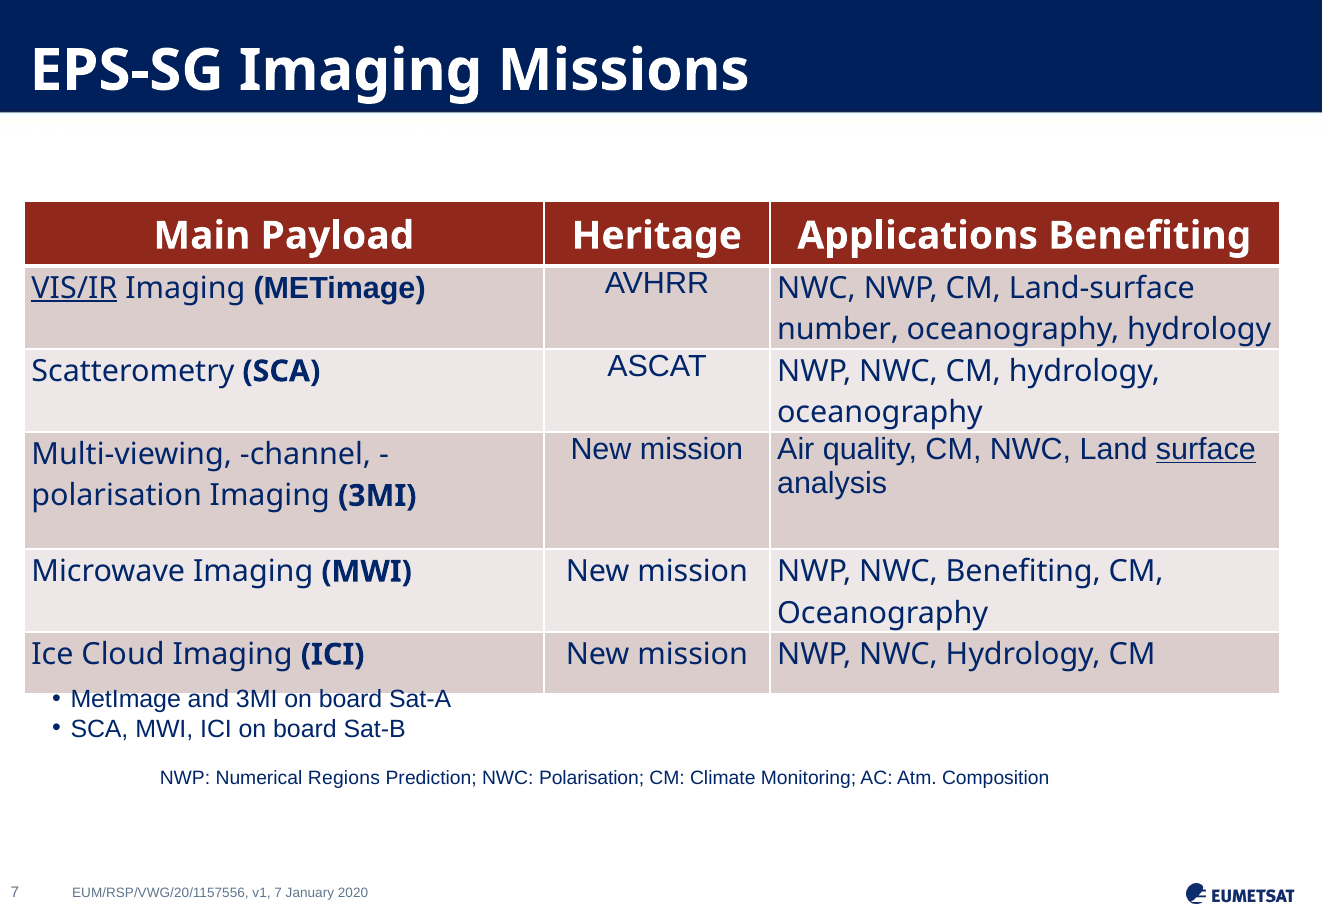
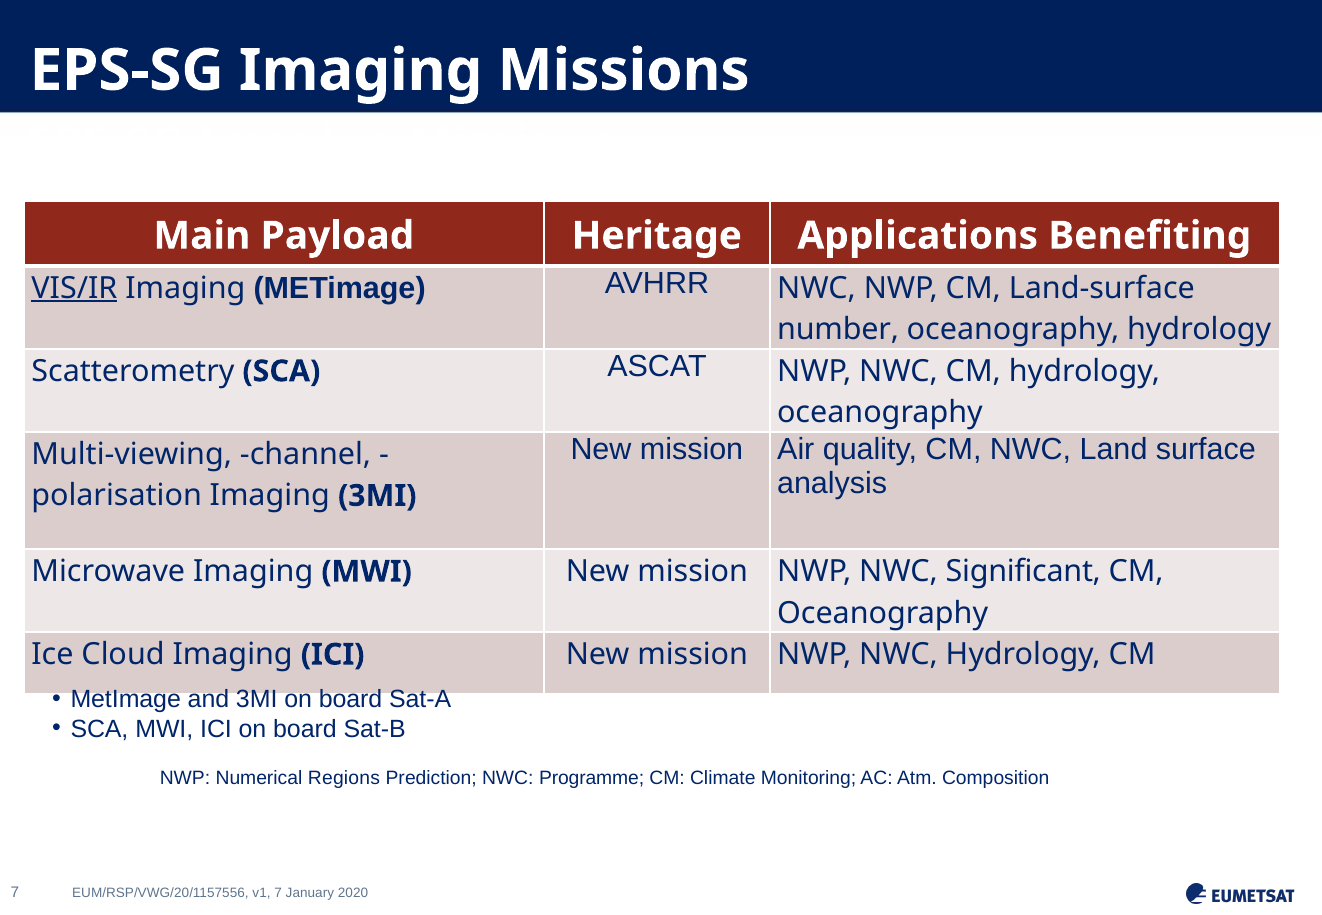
surface underline: present -> none
NWC Benefiting: Benefiting -> Significant
NWC Polarisation: Polarisation -> Programme
